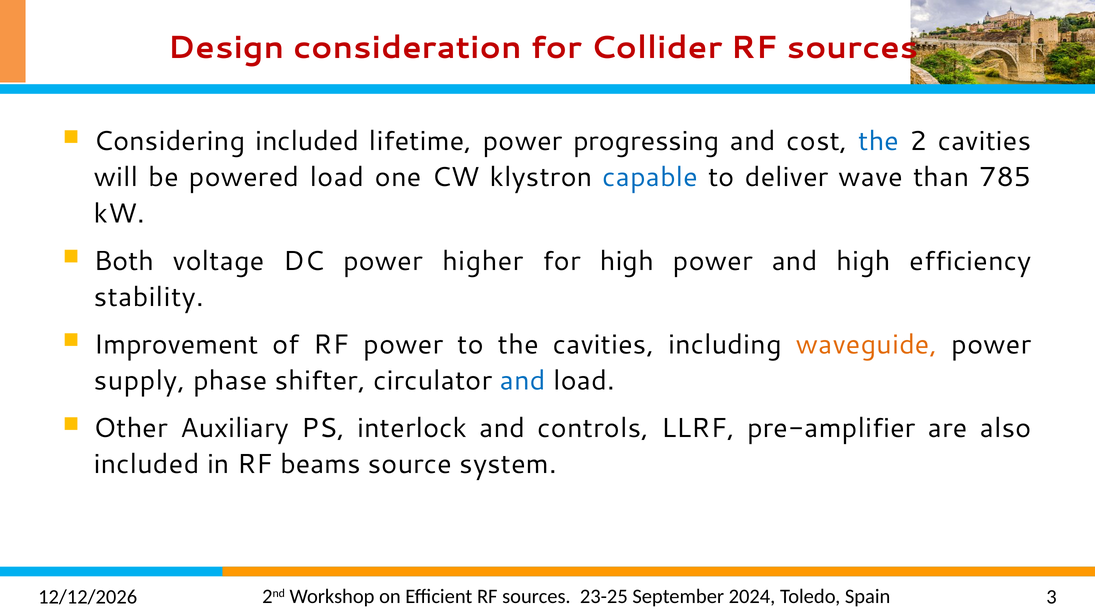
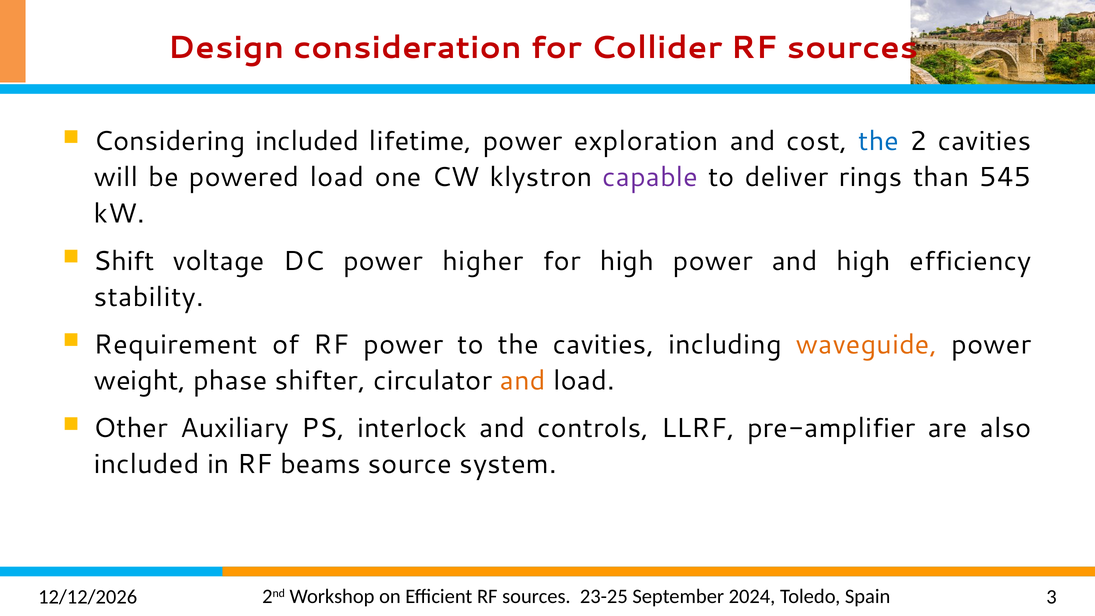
progressing: progressing -> exploration
capable colour: blue -> purple
wave: wave -> rings
785: 785 -> 545
Both: Both -> Shift
Improvement: Improvement -> Requirement
supply: supply -> weight
and at (523, 381) colour: blue -> orange
